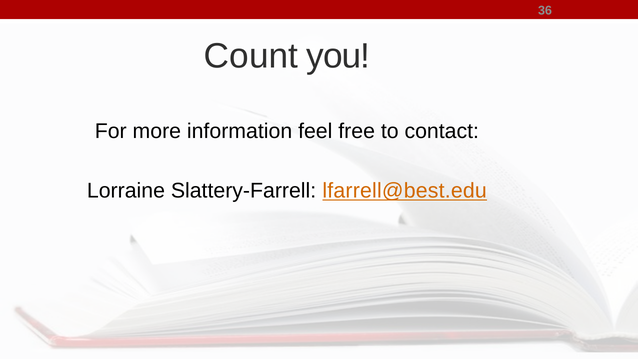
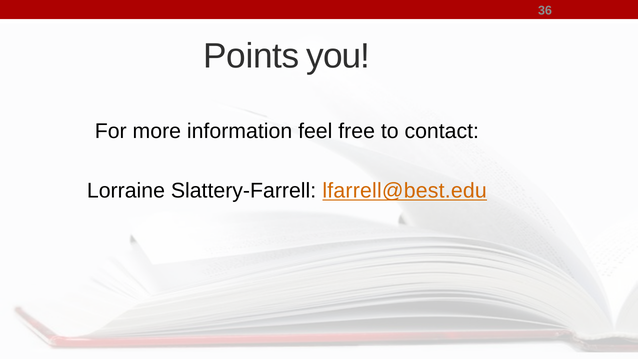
Count: Count -> Points
